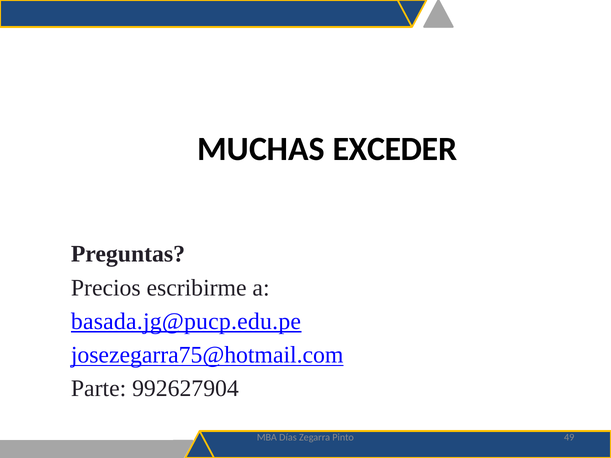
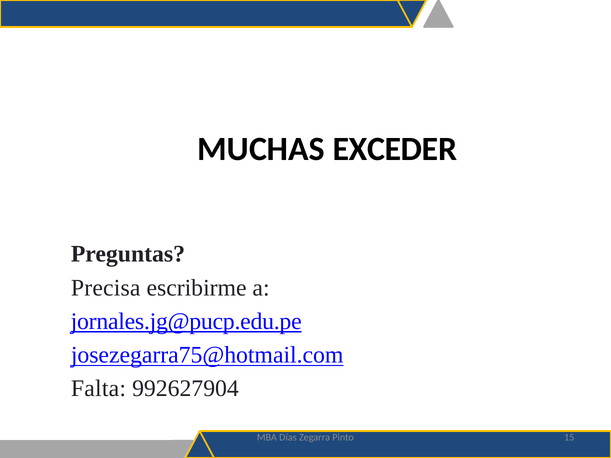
Precios: Precios -> Precisa
basada.jg@pucp.edu.pe: basada.jg@pucp.edu.pe -> jornales.jg@pucp.edu.pe
Parte: Parte -> Falta
49: 49 -> 15
